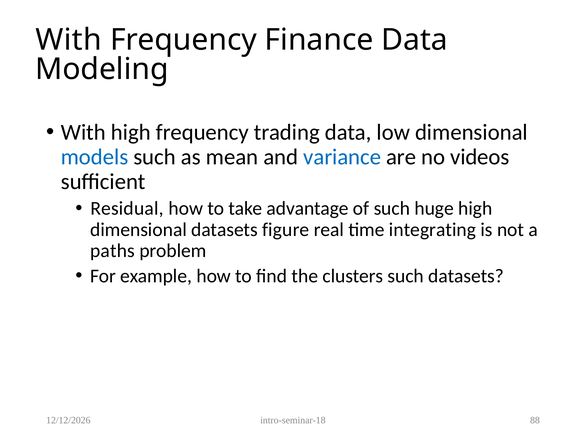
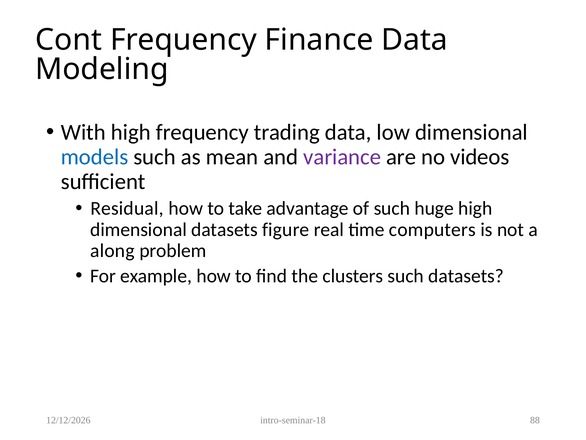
With at (69, 40): With -> Cont
variance colour: blue -> purple
integrating: integrating -> computers
paths: paths -> along
